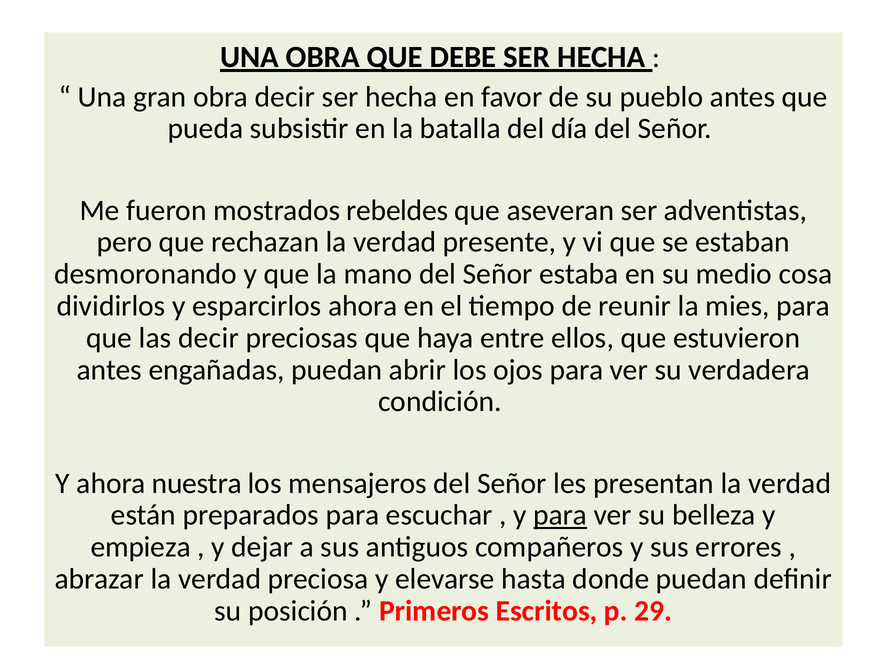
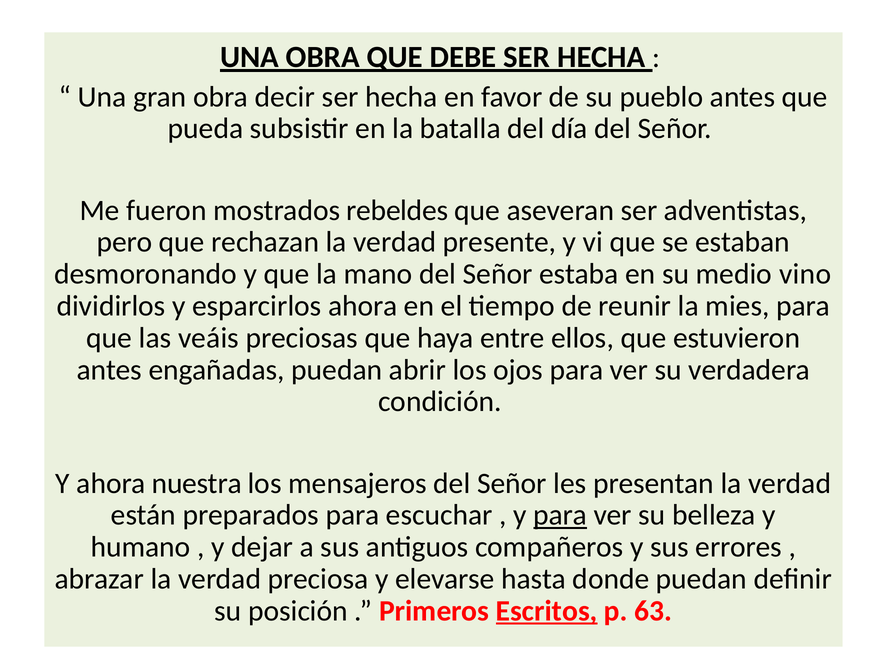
cosa: cosa -> vino
las decir: decir -> veáis
empieza: empieza -> humano
Escritos underline: none -> present
29: 29 -> 63
